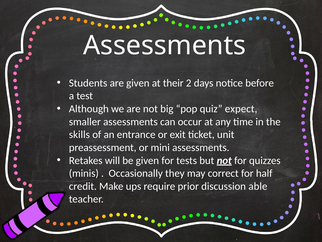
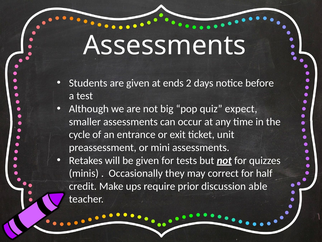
their: their -> ends
skills: skills -> cycle
